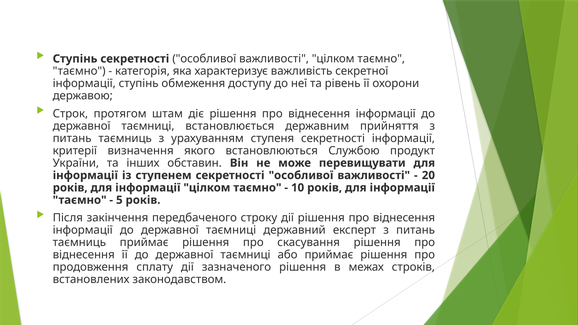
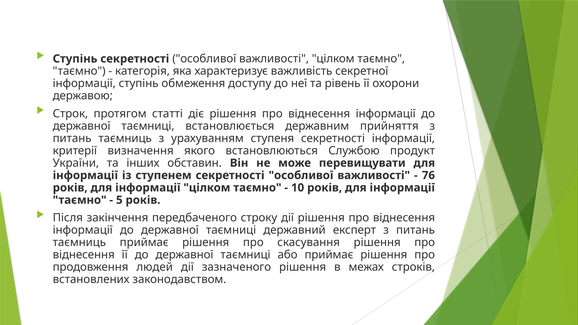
штам: штам -> статті
20: 20 -> 76
сплату: сплату -> людей
